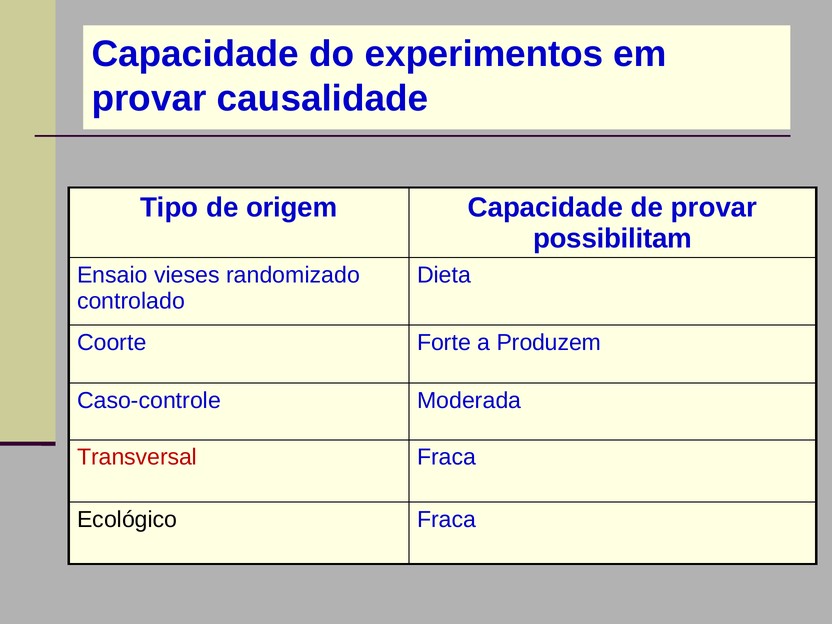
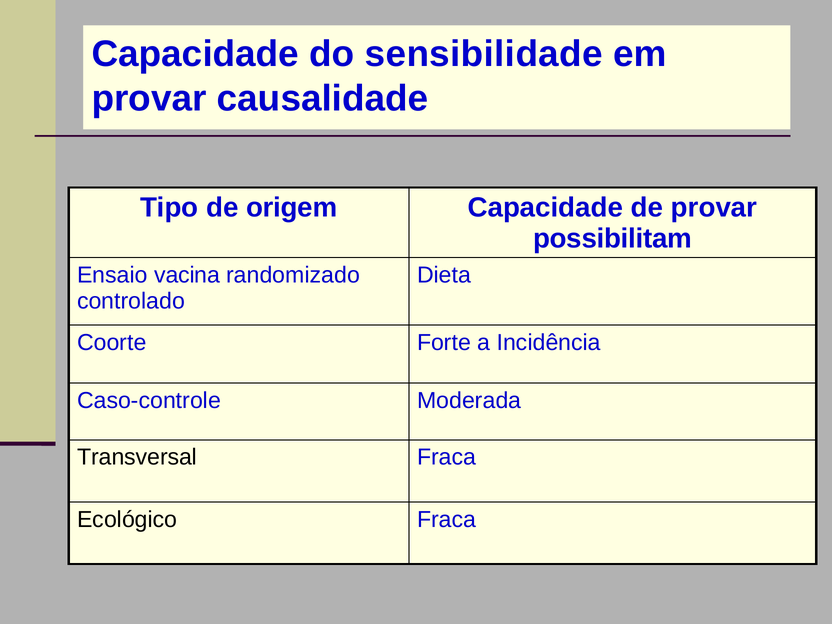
experimentos: experimentos -> sensibilidade
vieses: vieses -> vacina
Produzem: Produzem -> Incidência
Transversal colour: red -> black
